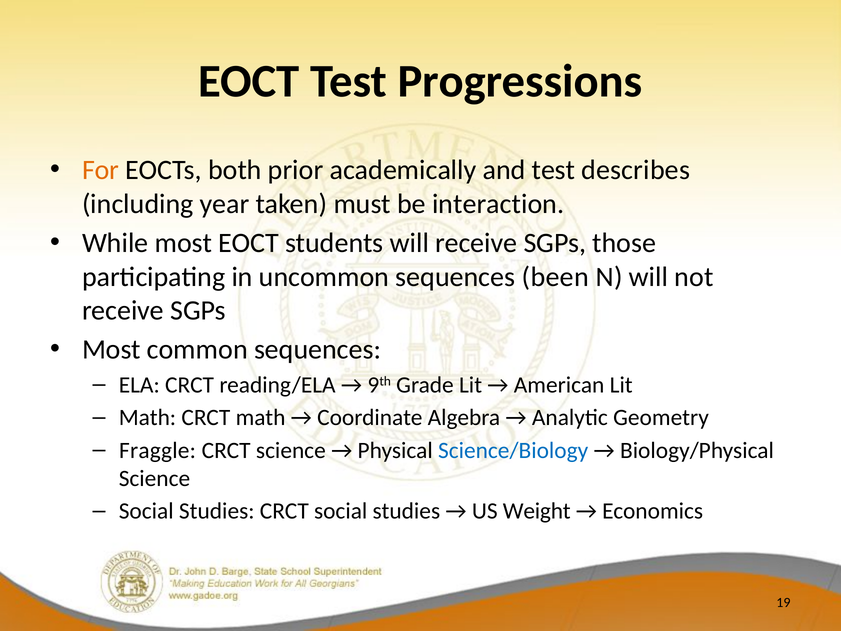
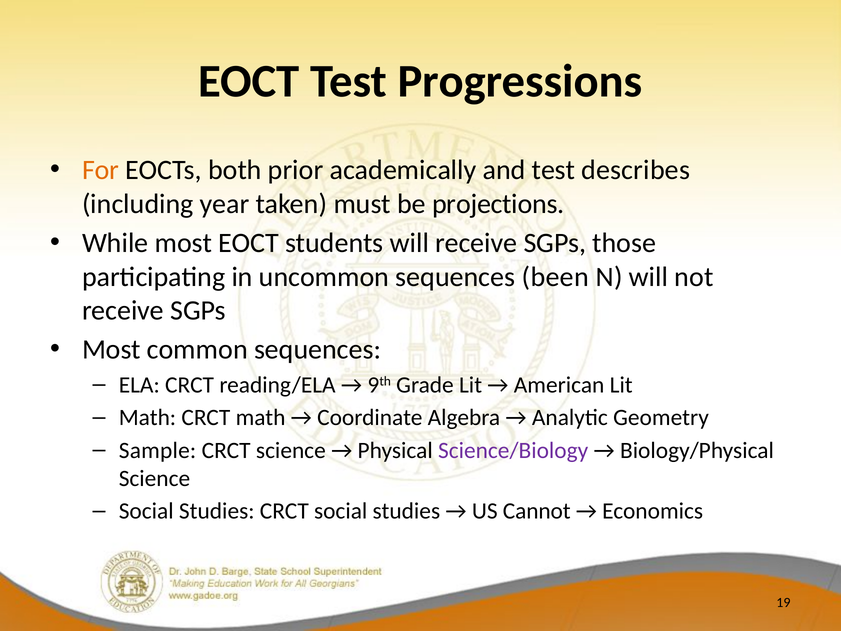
interaction: interaction -> projections
Fraggle: Fraggle -> Sample
Science/Biology colour: blue -> purple
Weight: Weight -> Cannot
